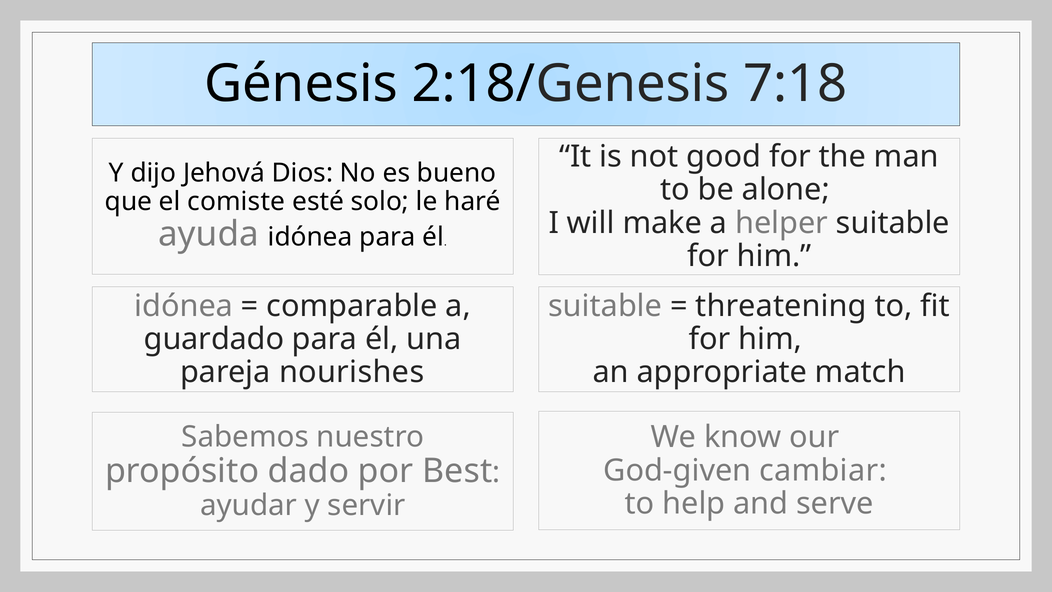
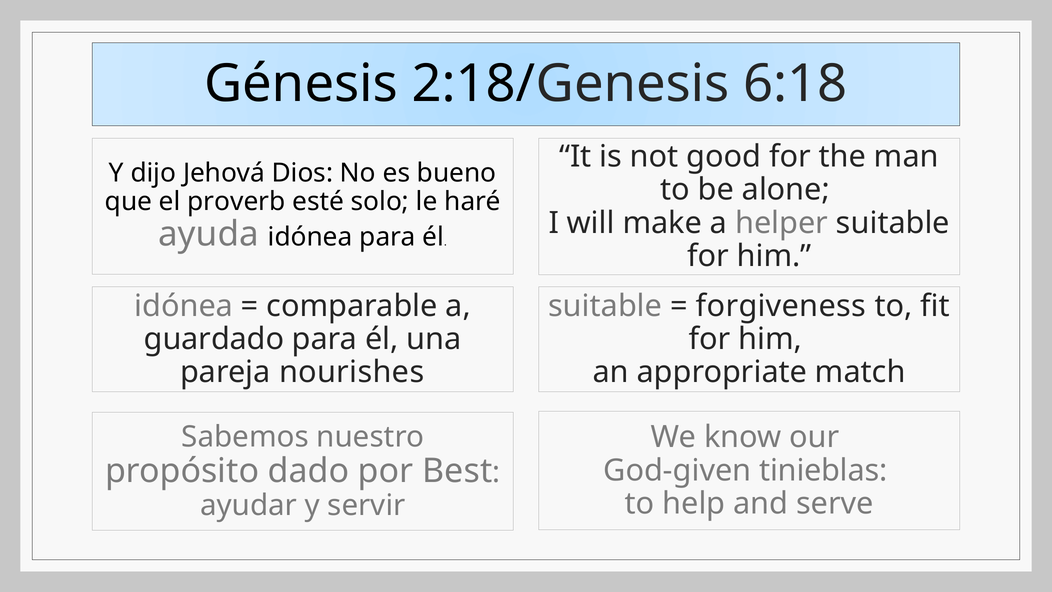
7:18: 7:18 -> 6:18
comiste: comiste -> proverb
threatening: threatening -> forgiveness
cambiar: cambiar -> tinieblas
